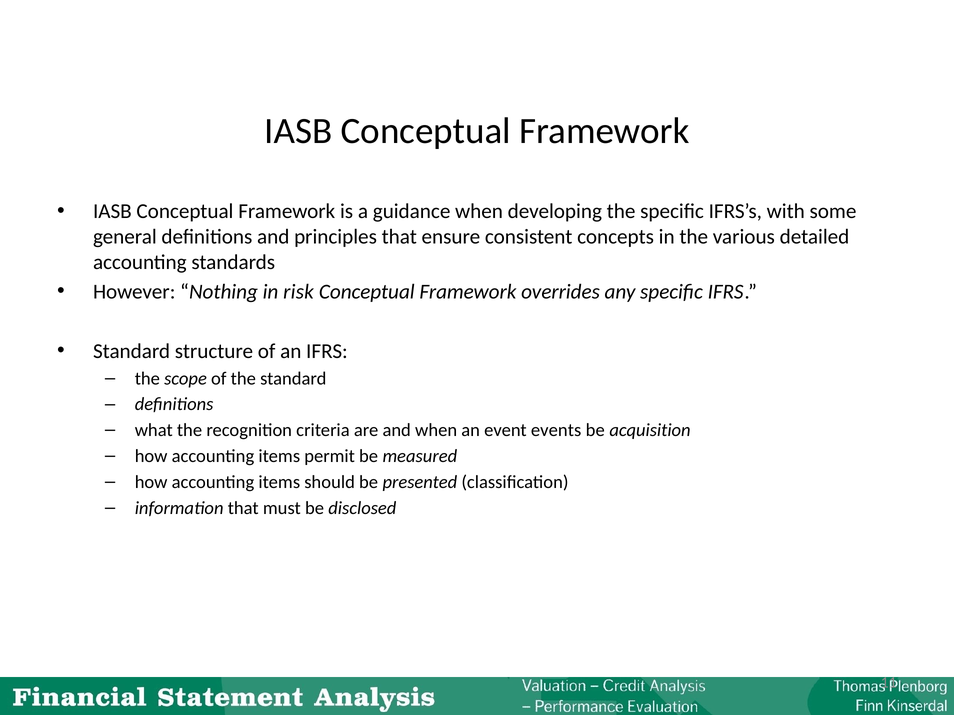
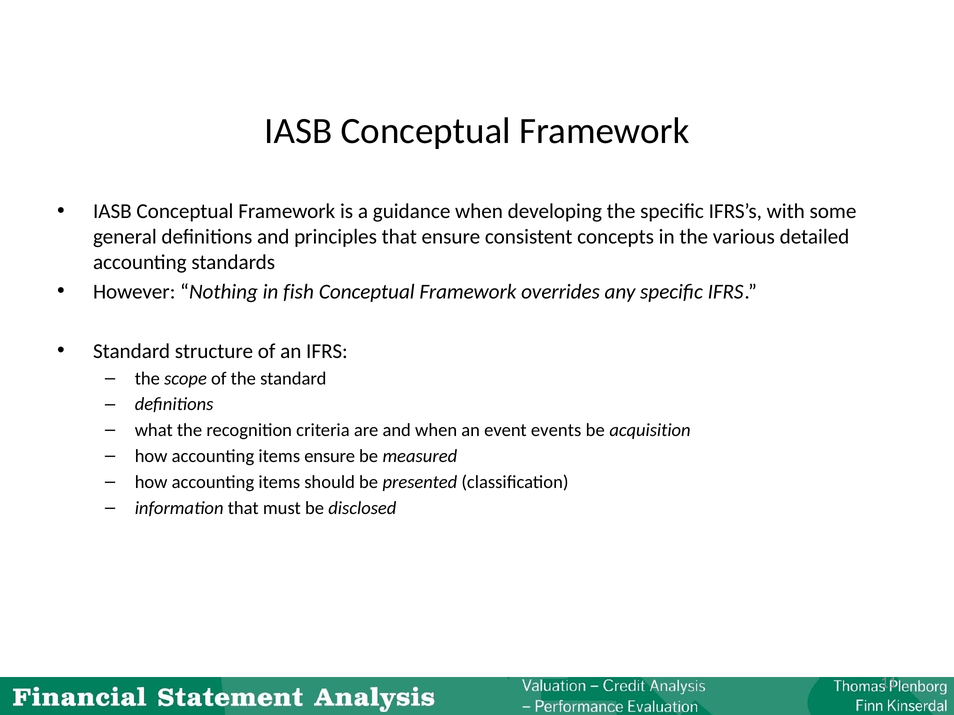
risk: risk -> fish
items permit: permit -> ensure
